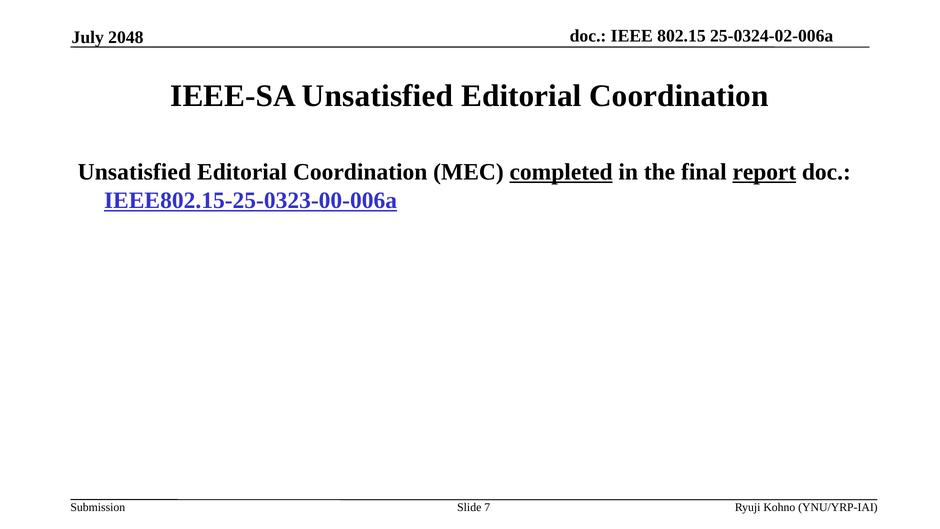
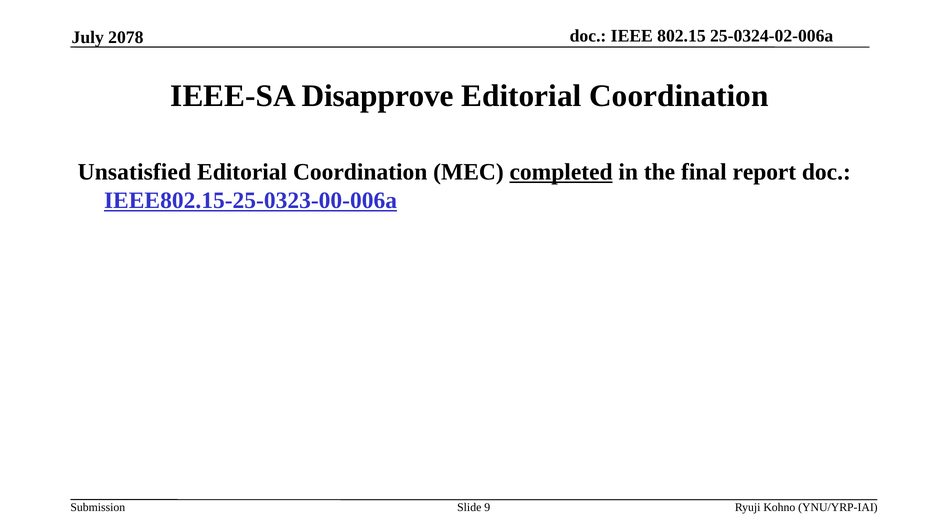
2048: 2048 -> 2078
IEEE-SA Unsatisfied: Unsatisfied -> Disapprove
report underline: present -> none
7: 7 -> 9
